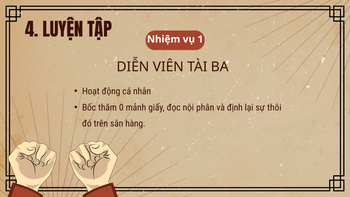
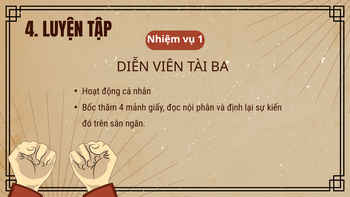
thăm 0: 0 -> 4
thôi: thôi -> kiến
hàng: hàng -> ngăn
